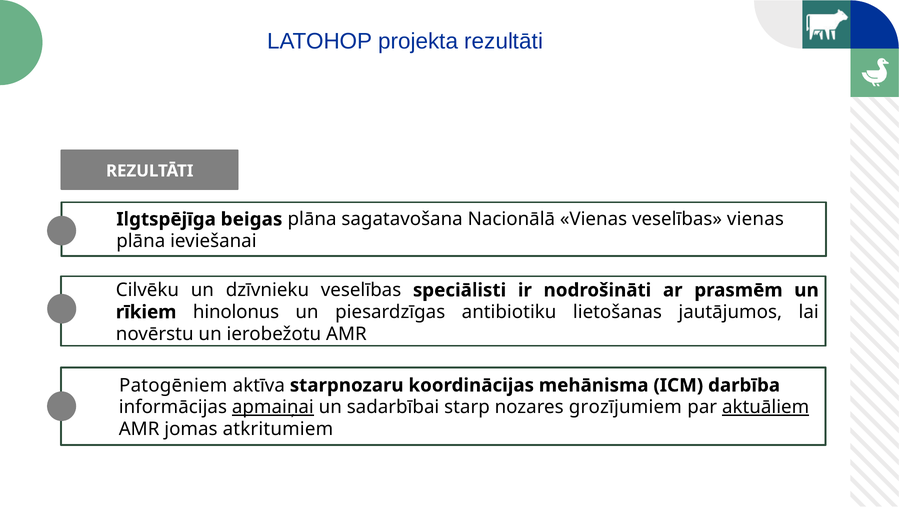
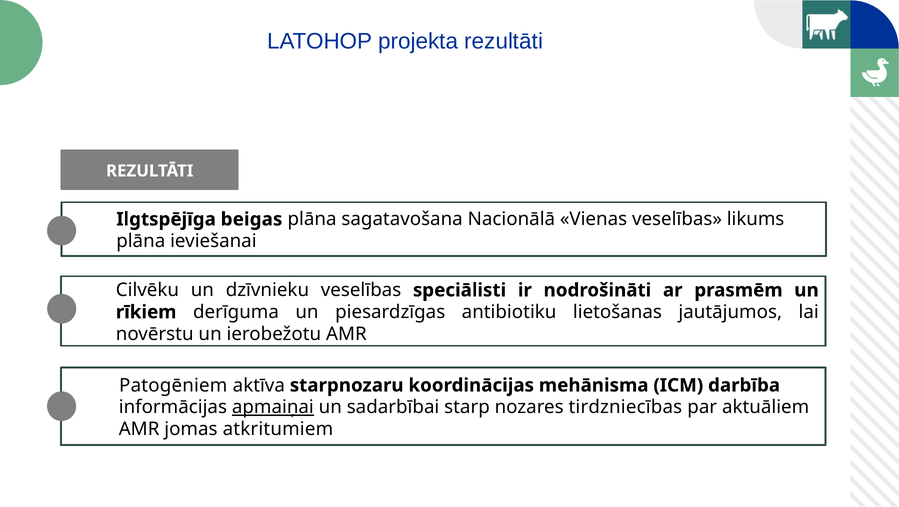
veselības vienas: vienas -> likums
hinolonus: hinolonus -> derīguma
grozījumiem: grozījumiem -> tirdzniecības
aktuāliem underline: present -> none
